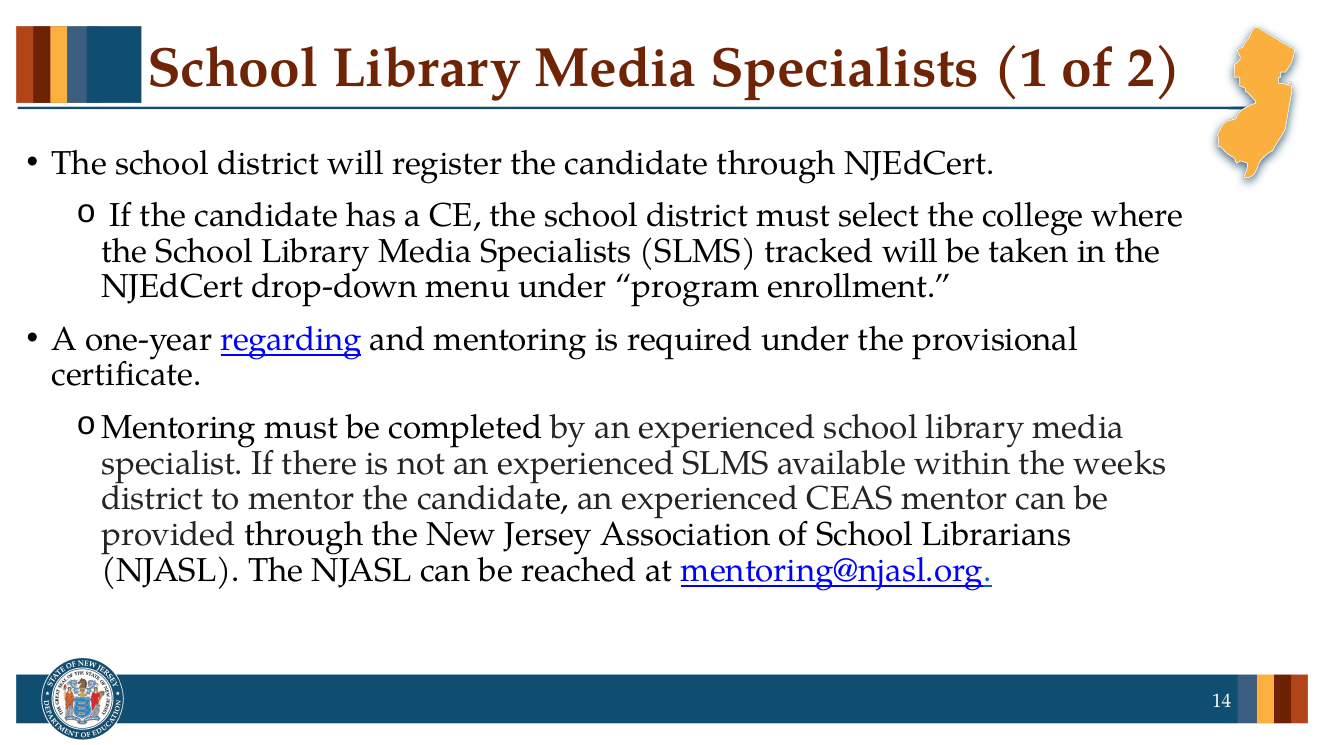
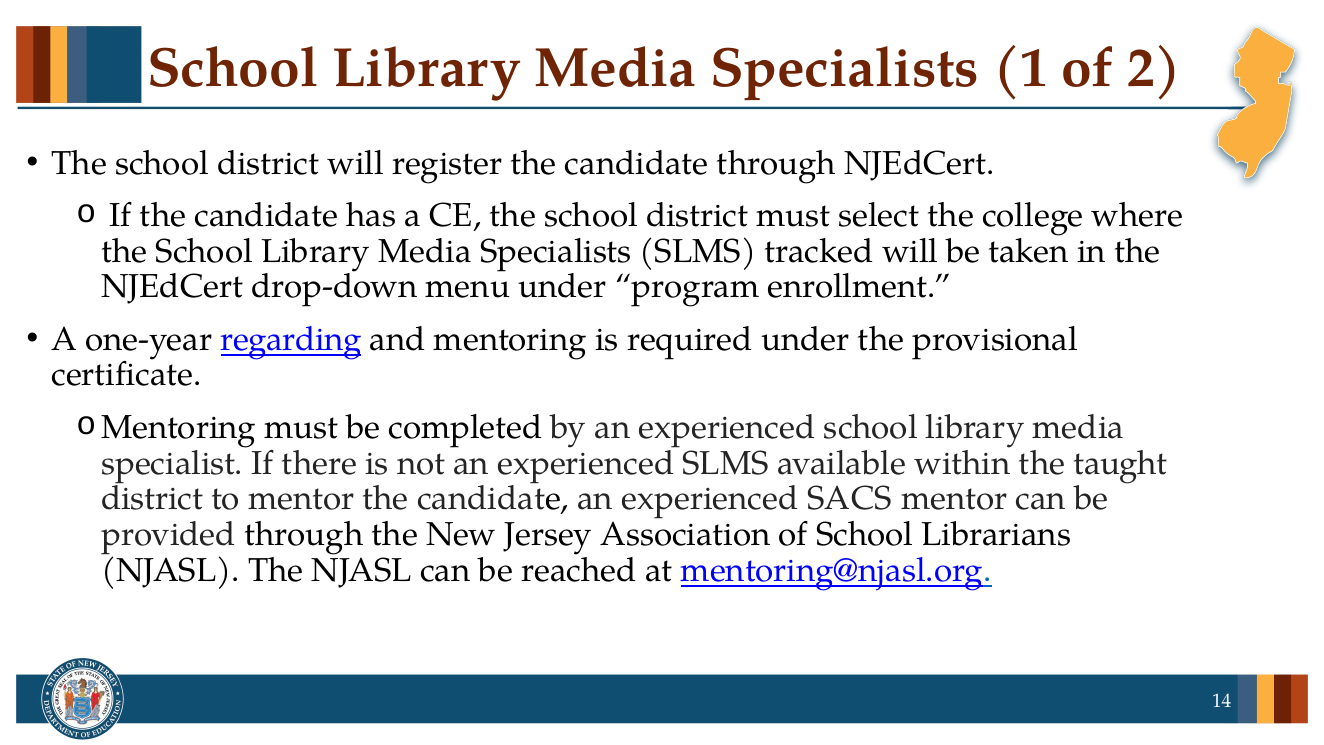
weeks: weeks -> taught
CEAS: CEAS -> SACS
